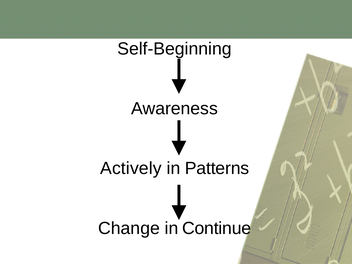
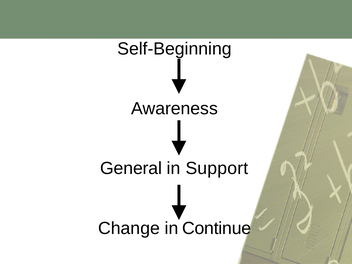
Actively: Actively -> General
Patterns: Patterns -> Support
